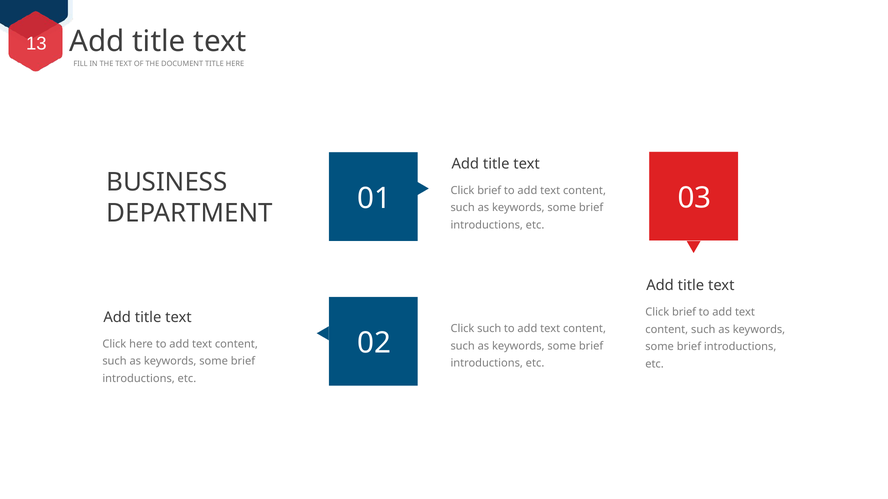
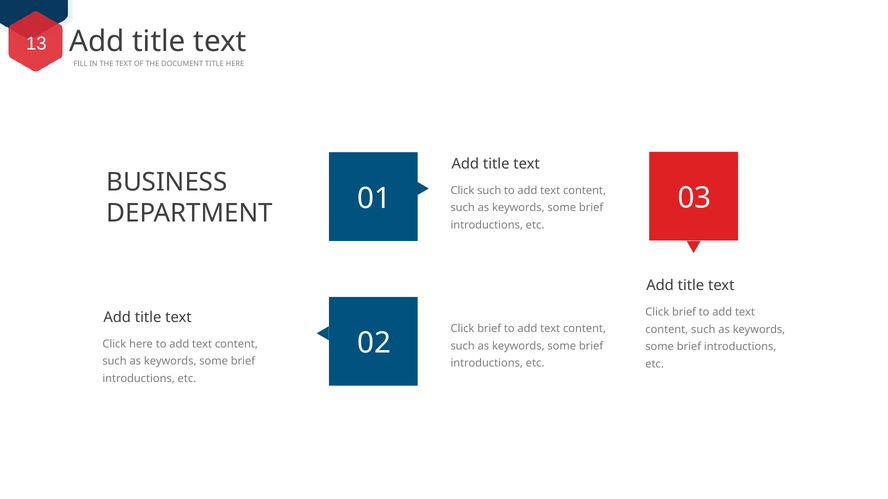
01 Click brief: brief -> such
such at (489, 329): such -> brief
